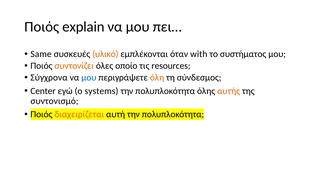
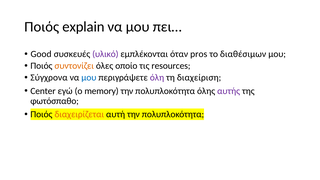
Same: Same -> Good
υλικό colour: orange -> purple
with: with -> pros
συστήματος: συστήματος -> διαθέσιμων
όλη colour: orange -> purple
σύνδεσμος: σύνδεσμος -> διαχείριση
systems: systems -> memory
αυτής colour: orange -> purple
συντονισμό: συντονισμό -> φωτόσπαθο
